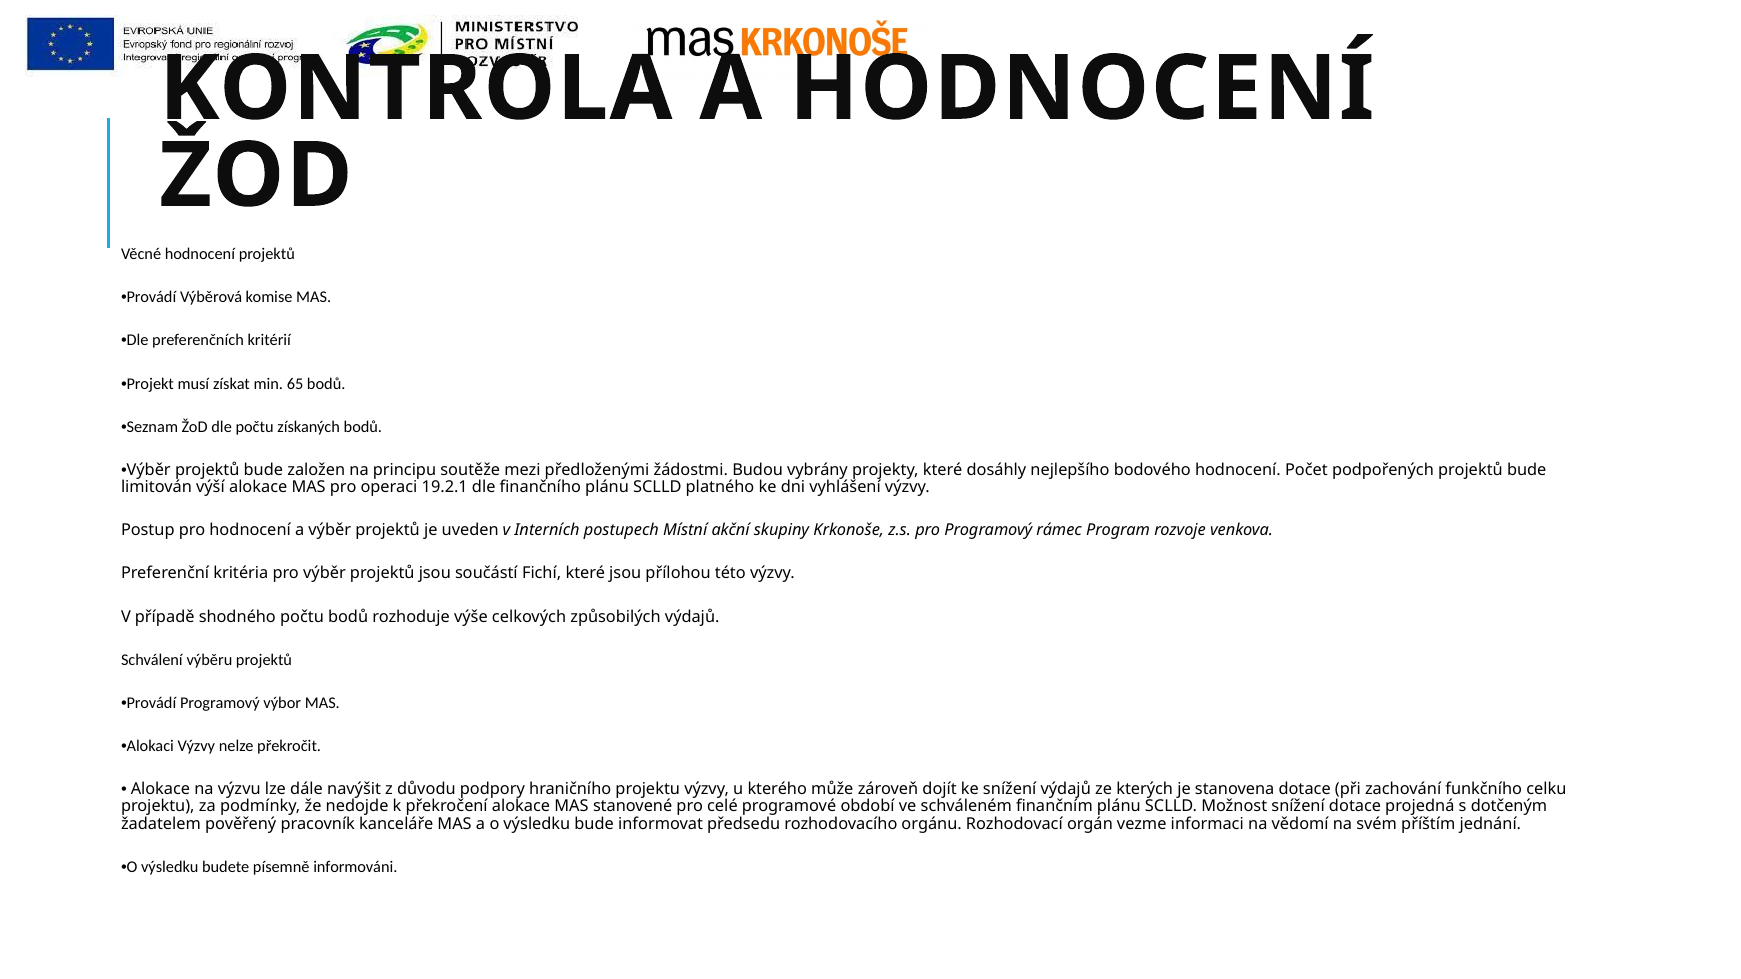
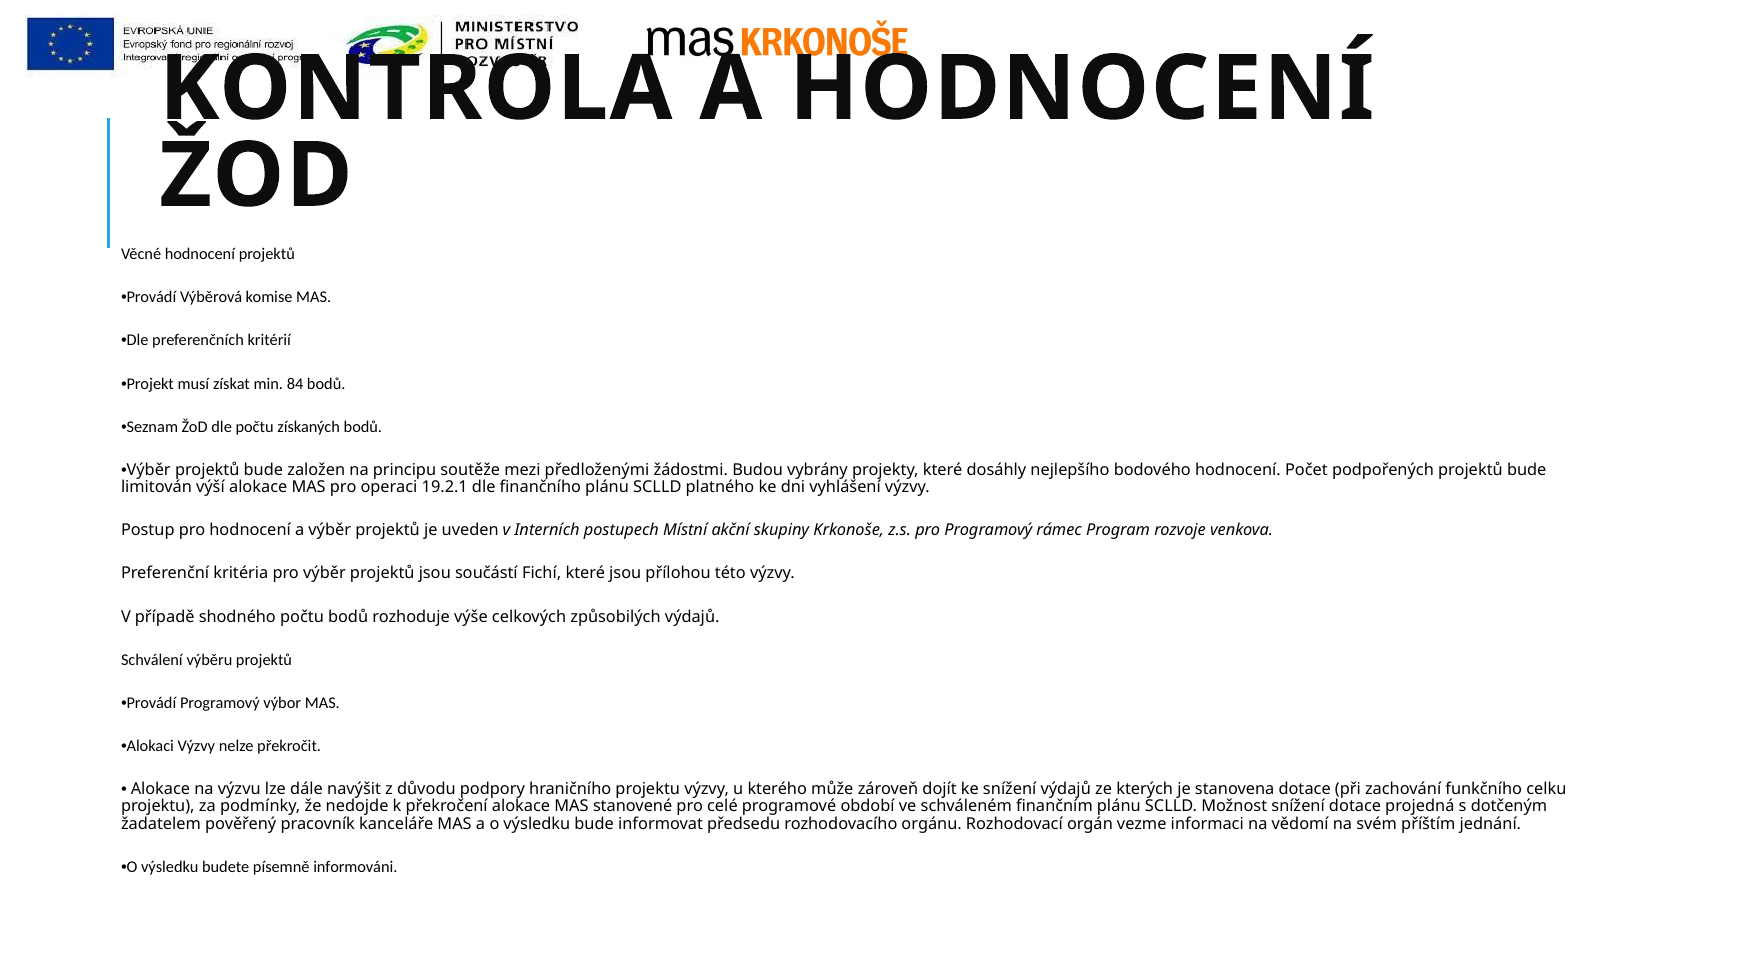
65: 65 -> 84
